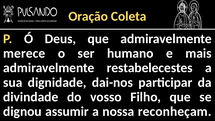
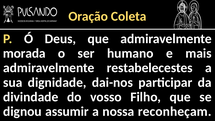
merece: merece -> morada
